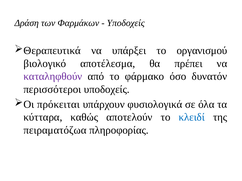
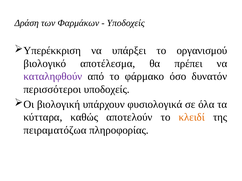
Θεραπευτικά: Θεραπευτικά -> Υπερέκκριση
πρόκειται: πρόκειται -> βιολογική
κλειδί colour: blue -> orange
